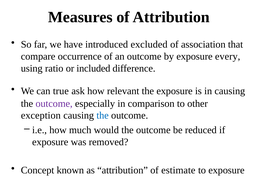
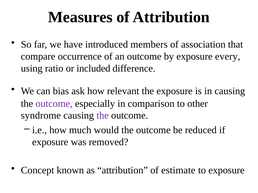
excluded: excluded -> members
true: true -> bias
exception: exception -> syndrome
the at (103, 116) colour: blue -> purple
